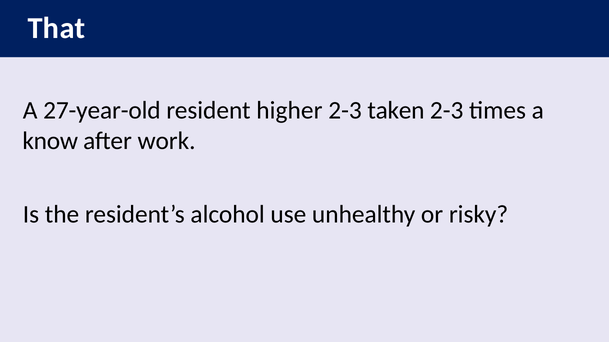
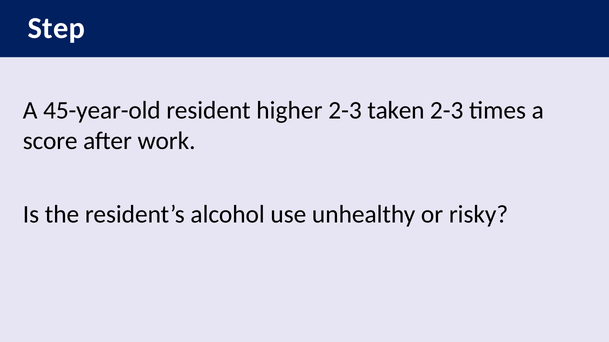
That: That -> Step
27-year-old: 27-year-old -> 45-year-old
know: know -> score
